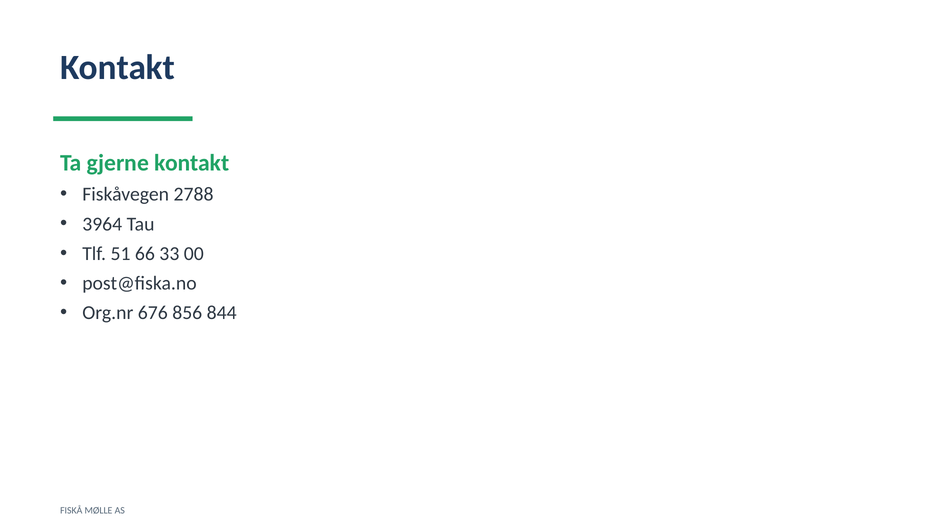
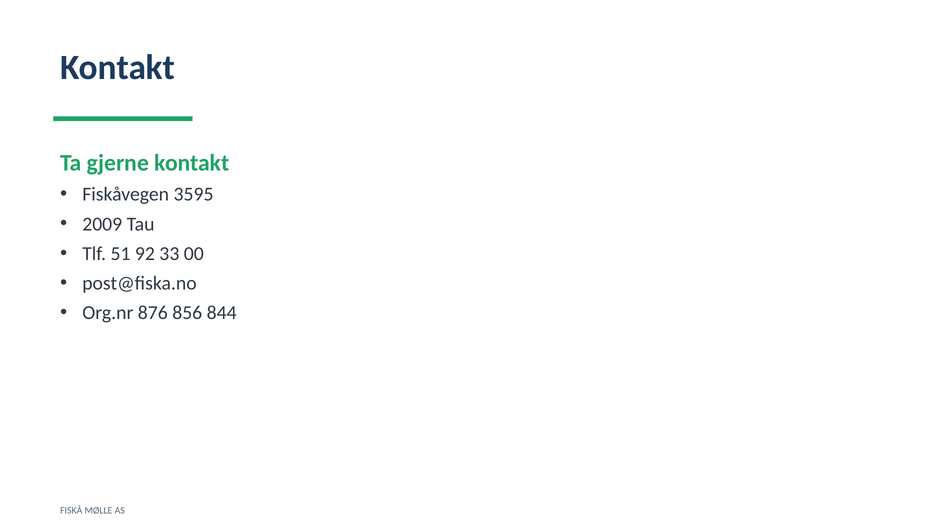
2788: 2788 -> 3595
3964: 3964 -> 2009
66: 66 -> 92
676: 676 -> 876
